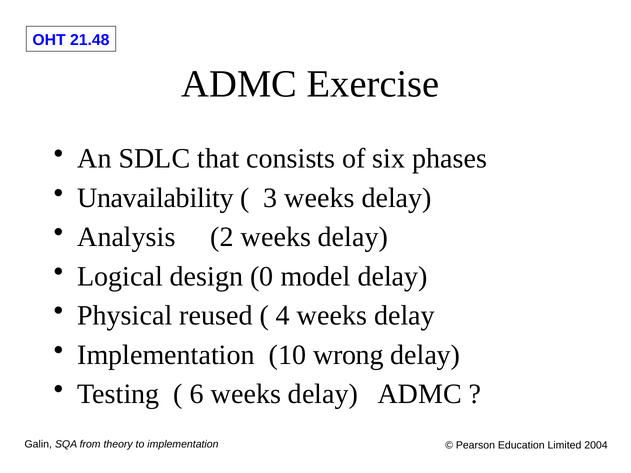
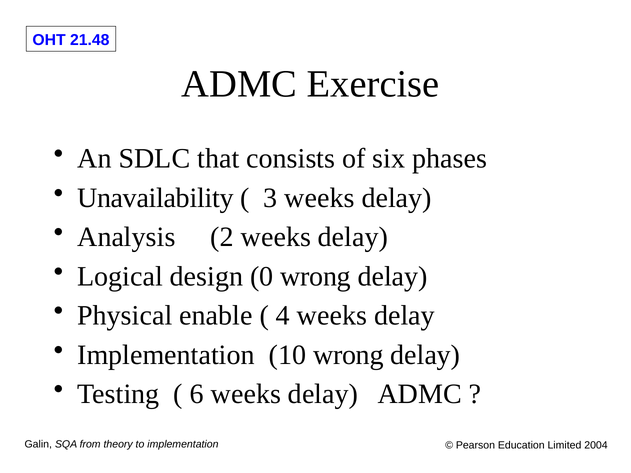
0 model: model -> wrong
reused: reused -> enable
